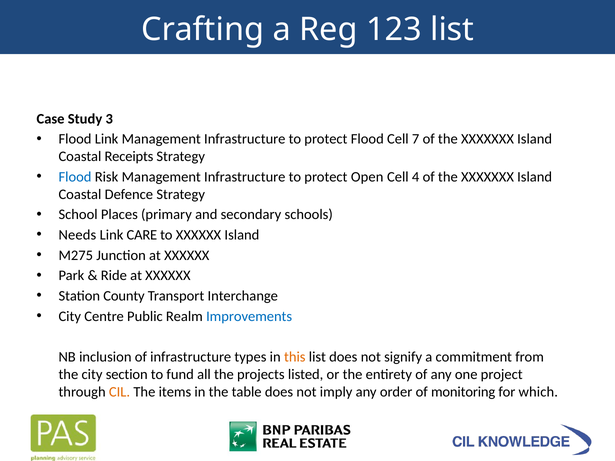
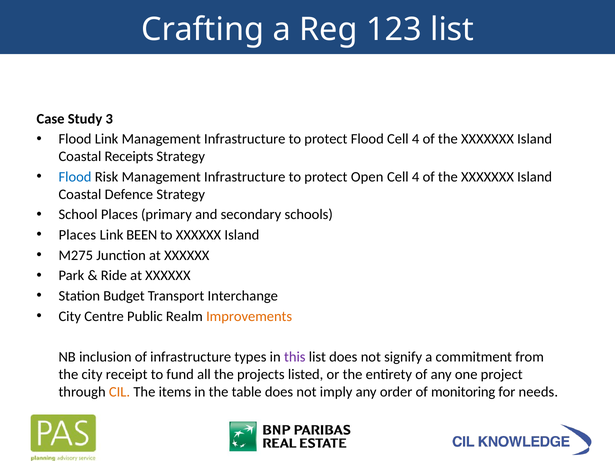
Flood Cell 7: 7 -> 4
Needs at (77, 235): Needs -> Places
CARE: CARE -> BEEN
County: County -> Budget
Improvements colour: blue -> orange
this colour: orange -> purple
section: section -> receipt
which: which -> needs
